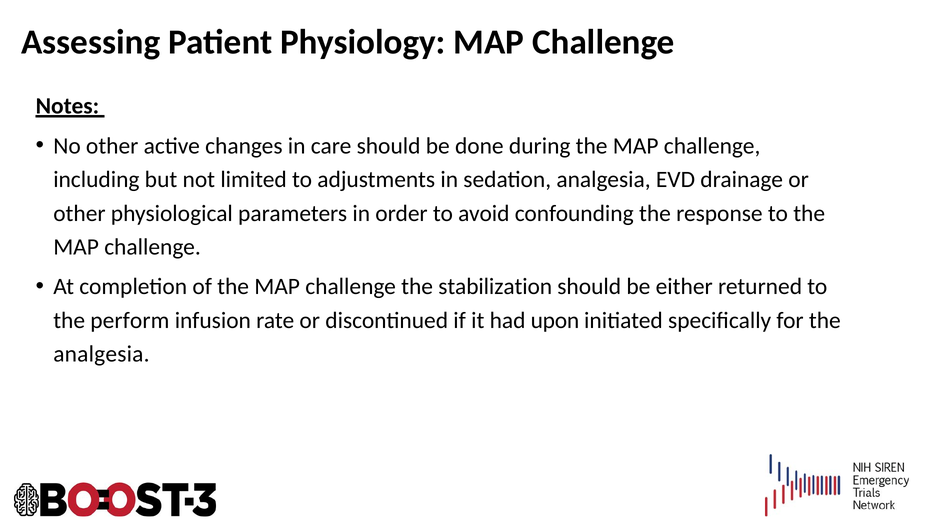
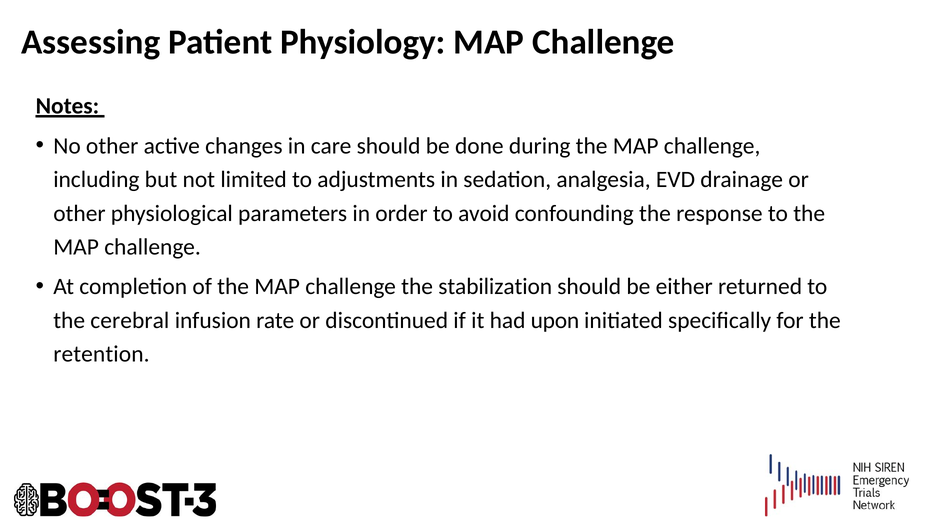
perform: perform -> cerebral
analgesia at (101, 354): analgesia -> retention
